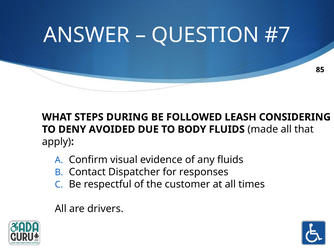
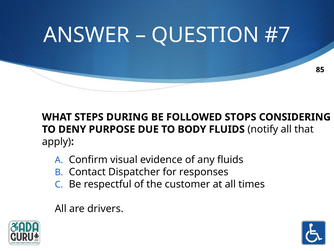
LEASH: LEASH -> STOPS
AVOIDED: AVOIDED -> PURPOSE
made: made -> notify
